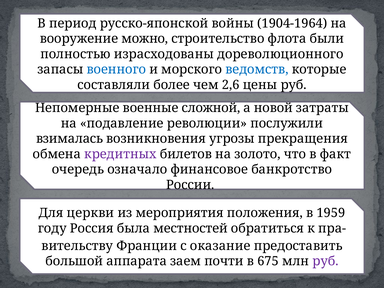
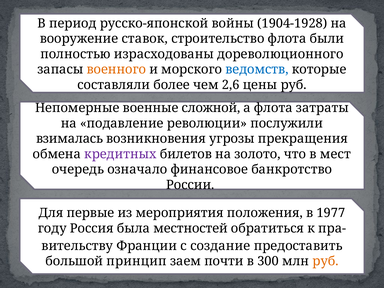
1904-1964: 1904-1964 -> 1904-1928
можно: можно -> ставок
военного colour: blue -> orange
а новой: новой -> флота
факт: факт -> мест
церкви: церкви -> первые
1959: 1959 -> 1977
оказание: оказание -> создание
аппарата: аппарата -> принцип
675: 675 -> 300
руб at (325, 261) colour: purple -> orange
